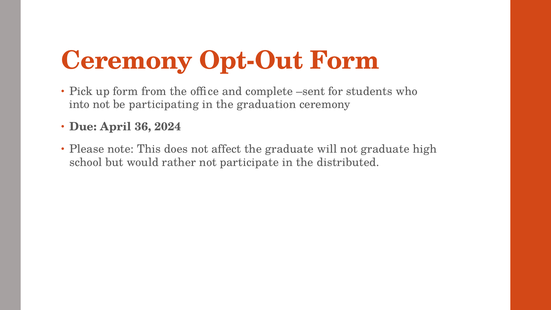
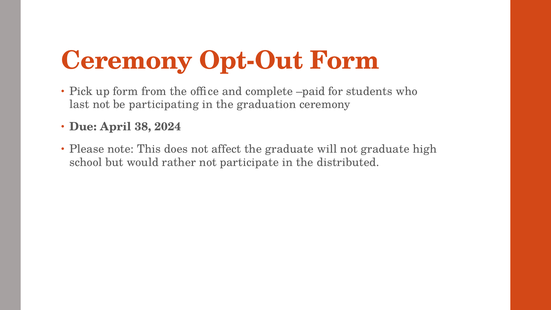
sent: sent -> paid
into: into -> last
36: 36 -> 38
